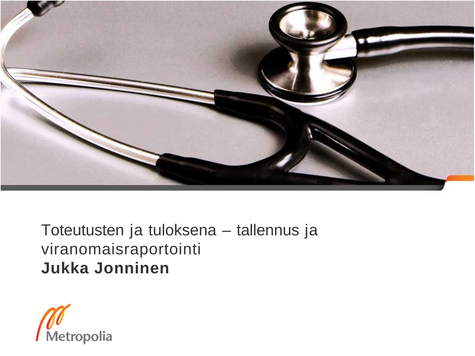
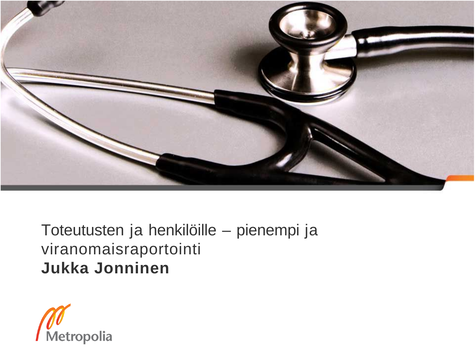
tuloksena: tuloksena -> henkilöille
tallennus: tallennus -> pienempi
